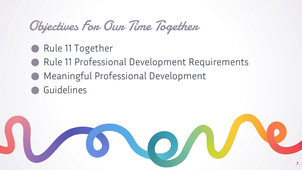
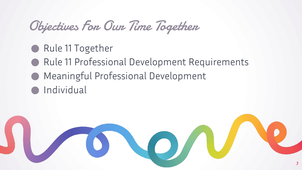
Guidelines: Guidelines -> Individual
